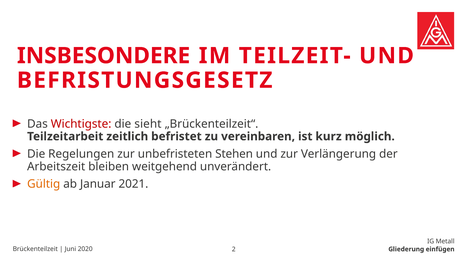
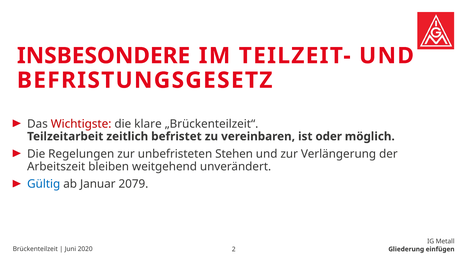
sieht: sieht -> klare
kurz: kurz -> oder
Gültig colour: orange -> blue
2021: 2021 -> 2079
